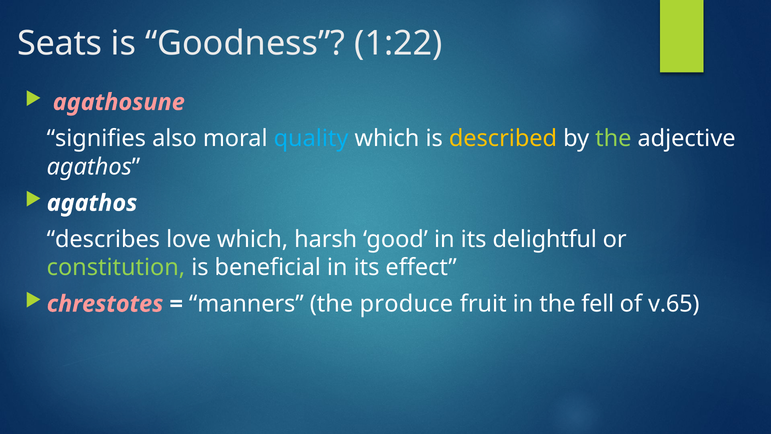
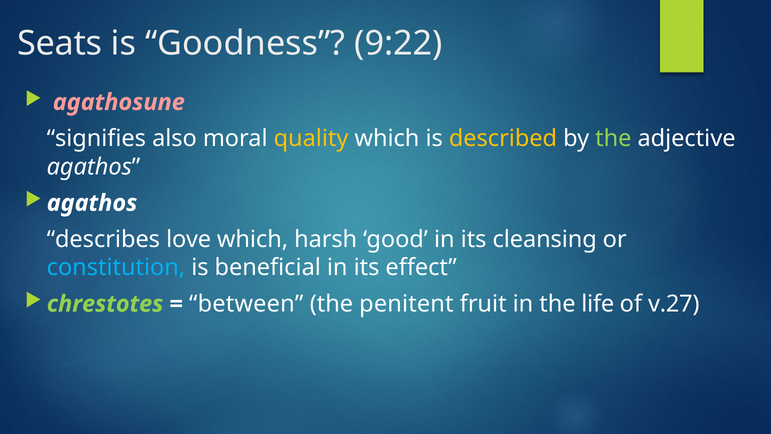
1:22: 1:22 -> 9:22
quality colour: light blue -> yellow
delightful: delightful -> cleansing
constitution colour: light green -> light blue
chrestotes colour: pink -> light green
manners: manners -> between
produce: produce -> penitent
fell: fell -> life
v.65: v.65 -> v.27
